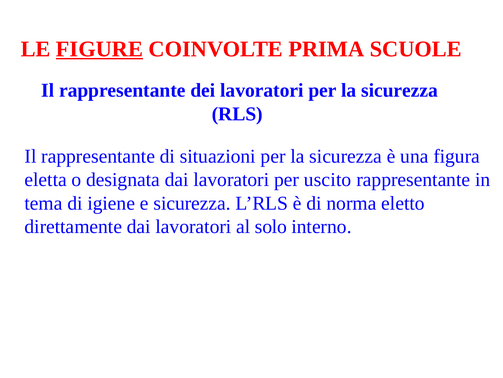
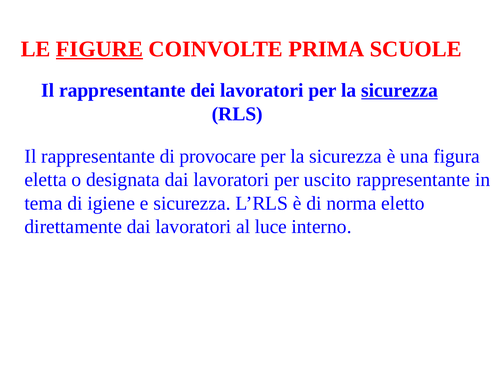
sicurezza at (400, 90) underline: none -> present
situazioni: situazioni -> provocare
solo: solo -> luce
